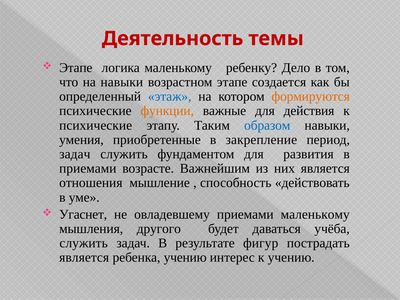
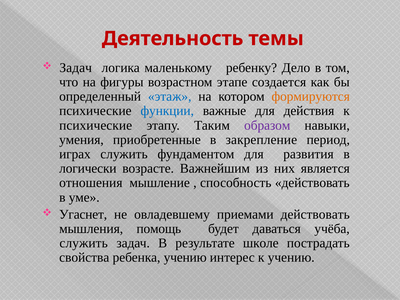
Этапе at (76, 68): Этапе -> Задач
на навыки: навыки -> фигуры
функции colour: orange -> blue
образом colour: blue -> purple
задач at (75, 154): задач -> играх
приемами at (88, 168): приемами -> логически
приемами маленькому: маленькому -> действовать
другого: другого -> помощь
фигур: фигур -> школе
является at (84, 258): является -> свойства
